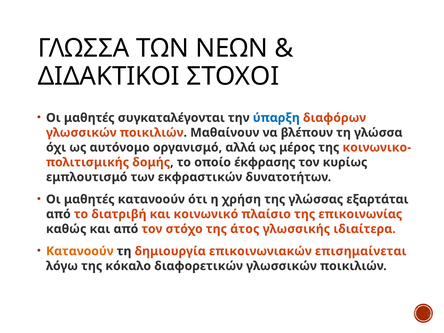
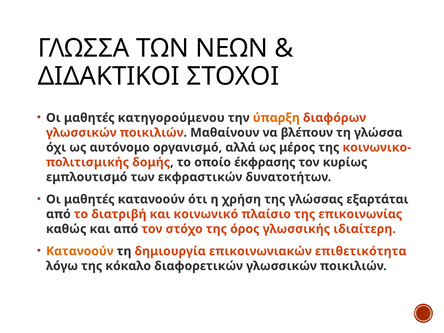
συγκαταλέγονται: συγκαταλέγονται -> κατηγορούμενου
ύπαρξη colour: blue -> orange
άτος: άτος -> όρος
ιδιαίτερα: ιδιαίτερα -> ιδιαίτερη
επισημαίνεται: επισημαίνεται -> επιθετικότητα
